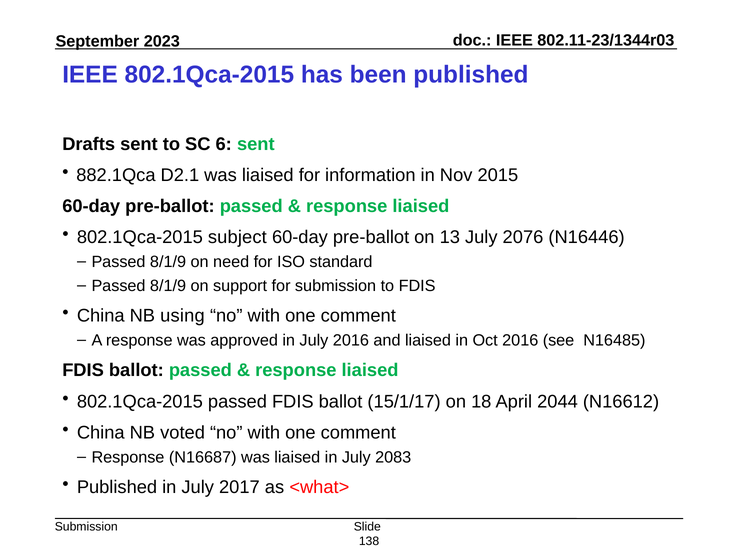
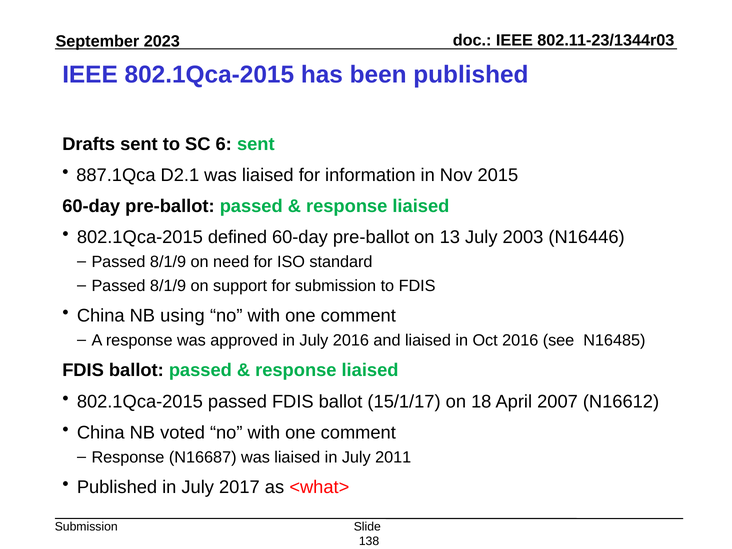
882.1Qca: 882.1Qca -> 887.1Qca
subject: subject -> defined
2076: 2076 -> 2003
2044: 2044 -> 2007
2083: 2083 -> 2011
